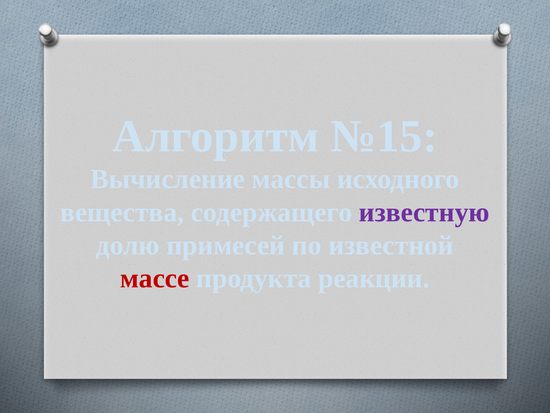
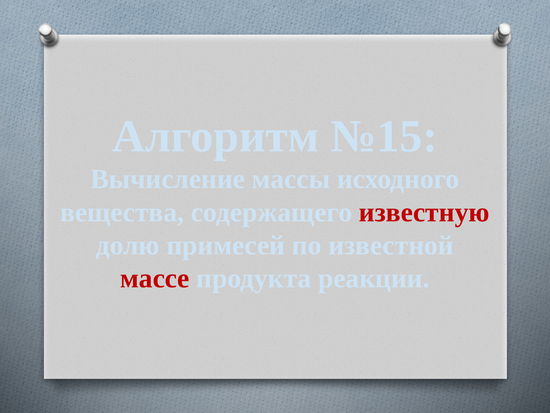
известную colour: purple -> red
